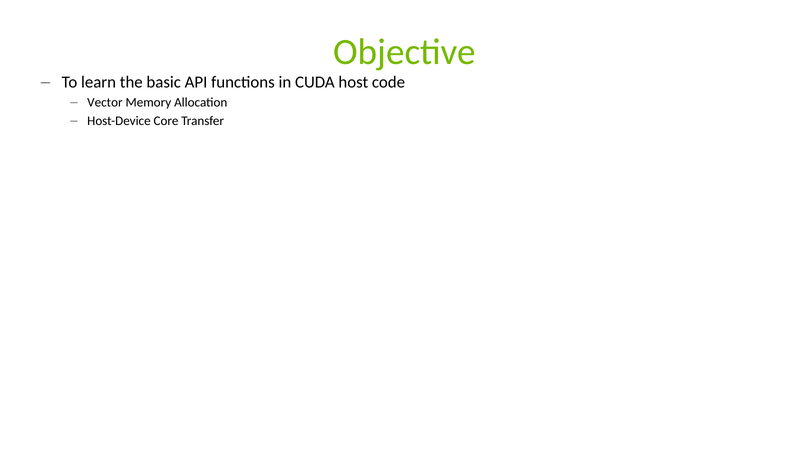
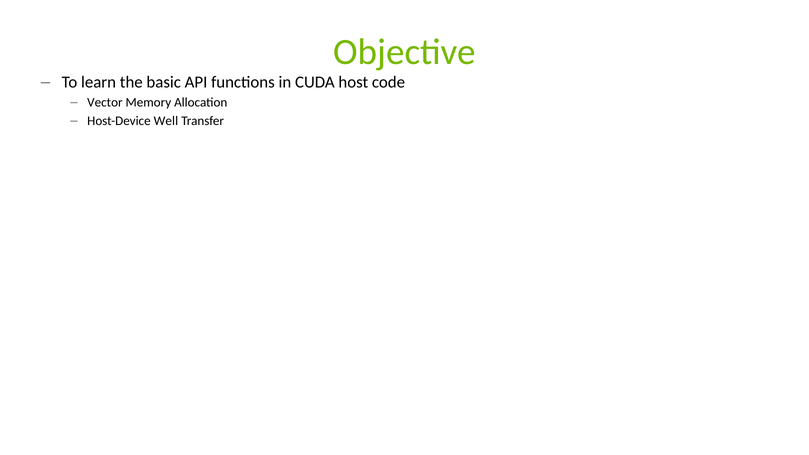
Core: Core -> Well
